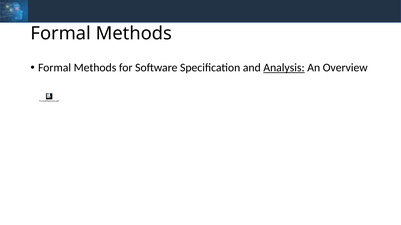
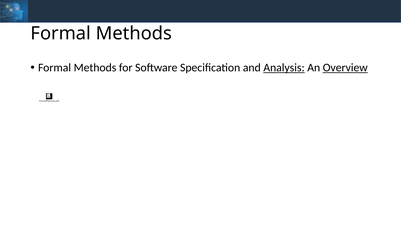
Overview underline: none -> present
